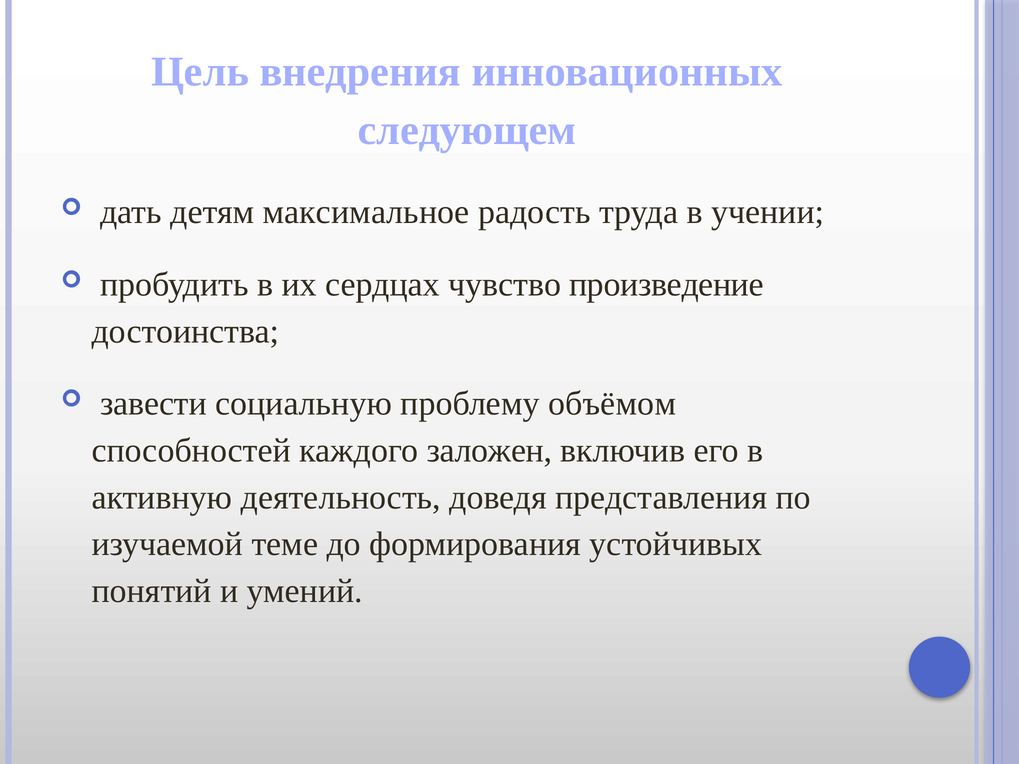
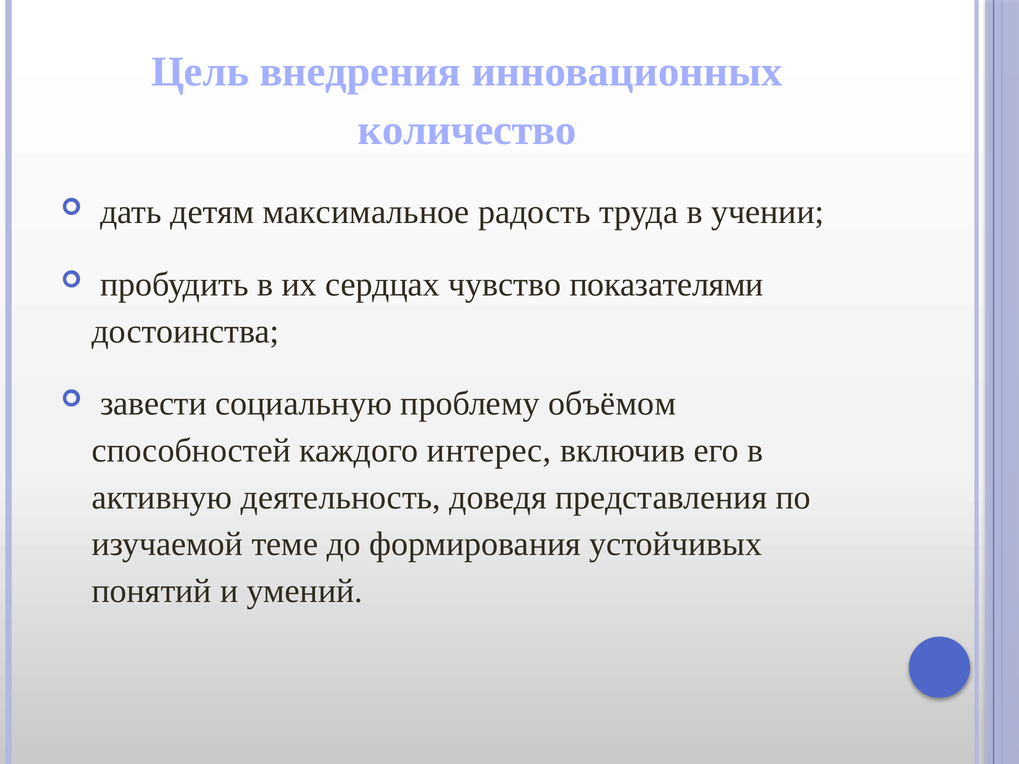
следующем: следующем -> количество
произведение: произведение -> показателями
заложен: заложен -> интерес
